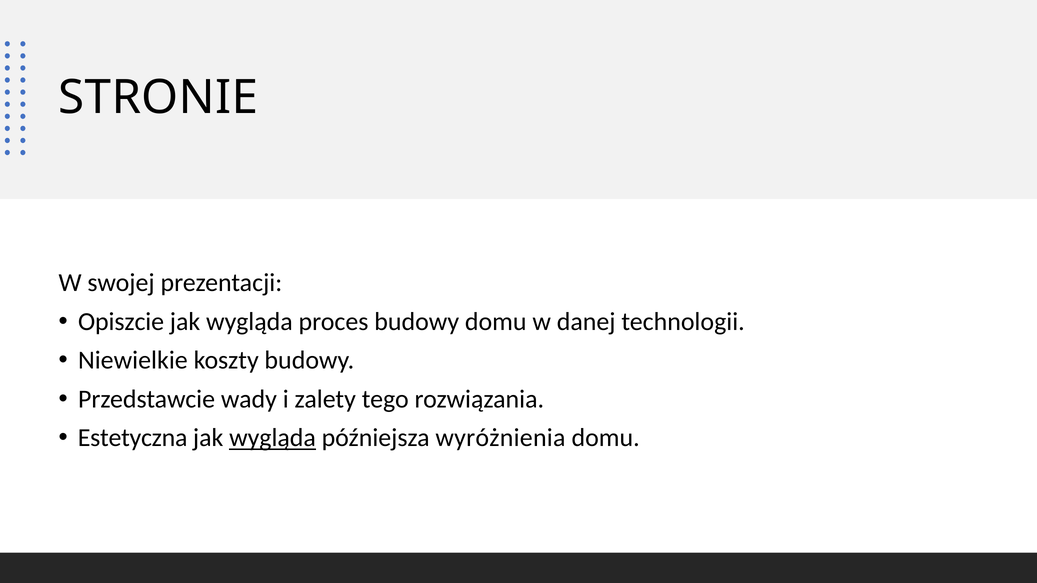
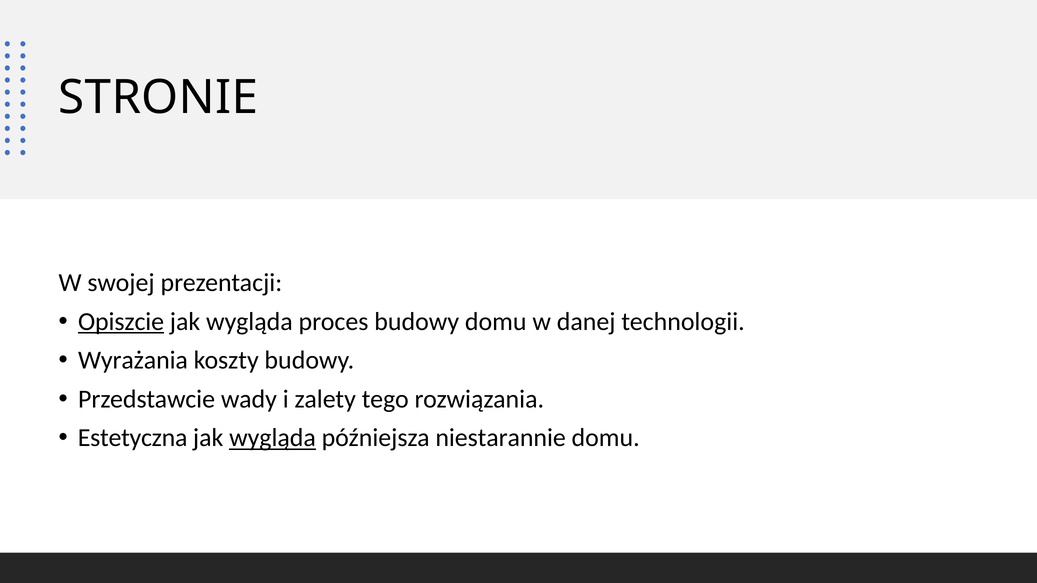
Opiszcie underline: none -> present
Niewielkie: Niewielkie -> Wyrażania
wyróżnienia: wyróżnienia -> niestarannie
